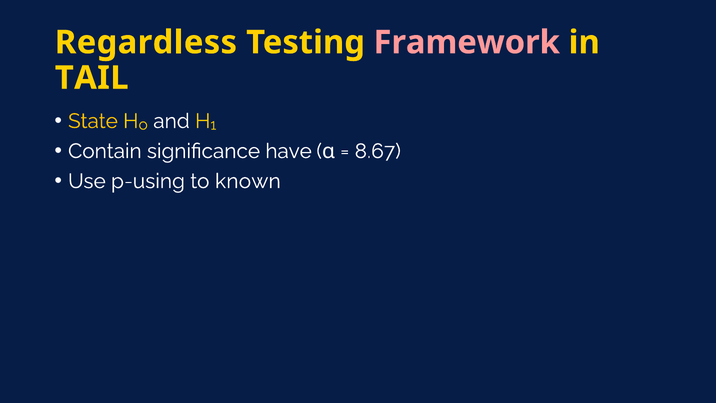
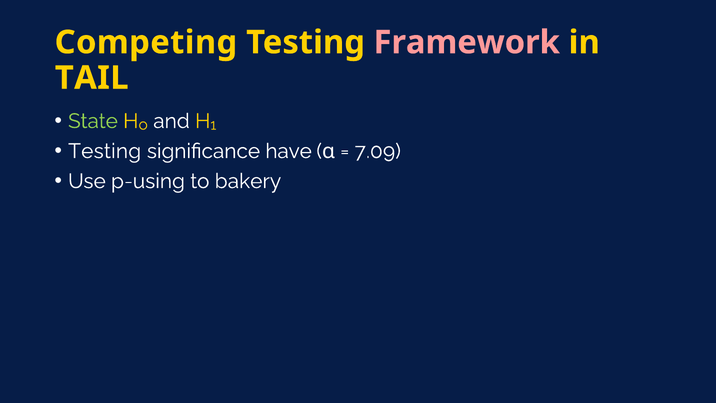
Regardless: Regardless -> Competing
State colour: yellow -> light green
Contain at (105, 151): Contain -> Testing
8.67: 8.67 -> 7.09
known: known -> bakery
